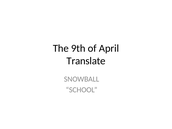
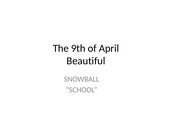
Translate: Translate -> Beautiful
